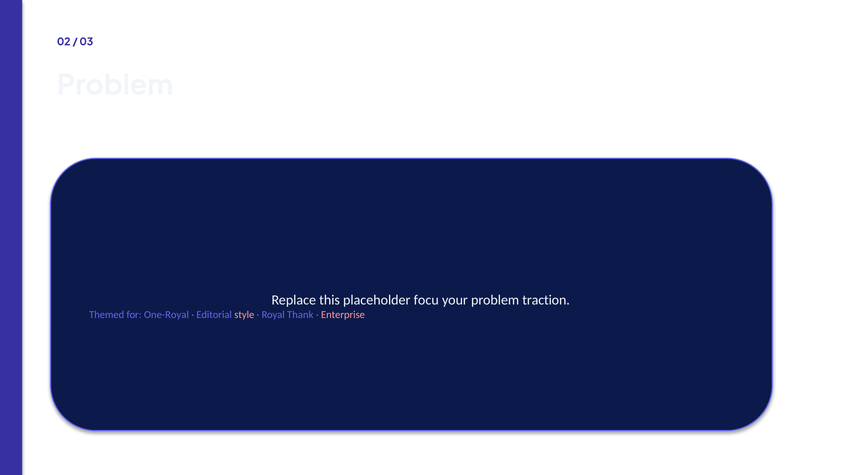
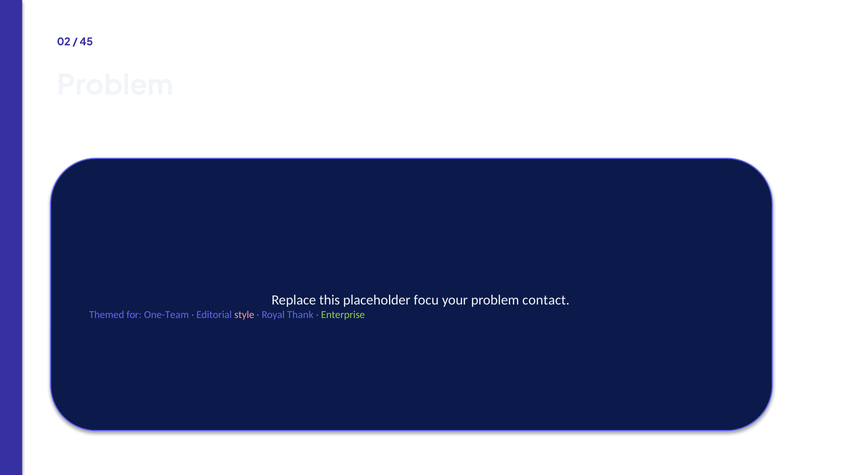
03: 03 -> 45
traction: traction -> contact
One-Royal: One-Royal -> One-Team
Enterprise colour: pink -> light green
